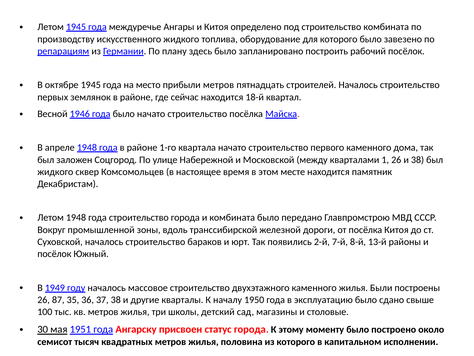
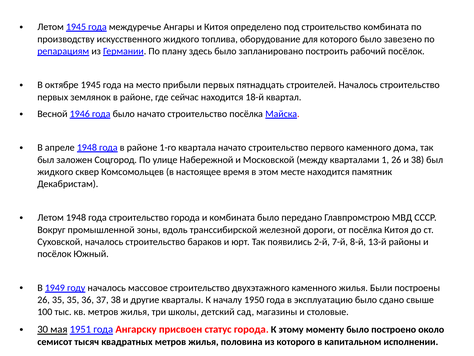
прибыли метров: метров -> первых
26 87: 87 -> 35
